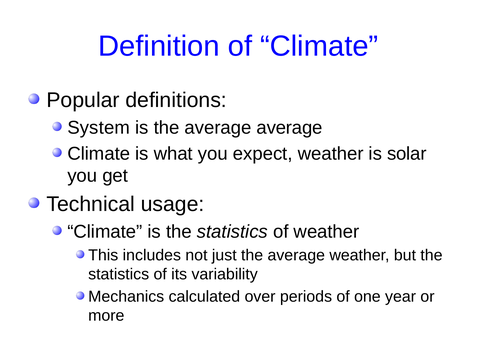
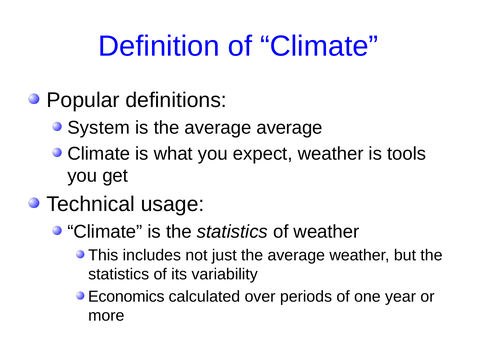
solar: solar -> tools
Mechanics: Mechanics -> Economics
